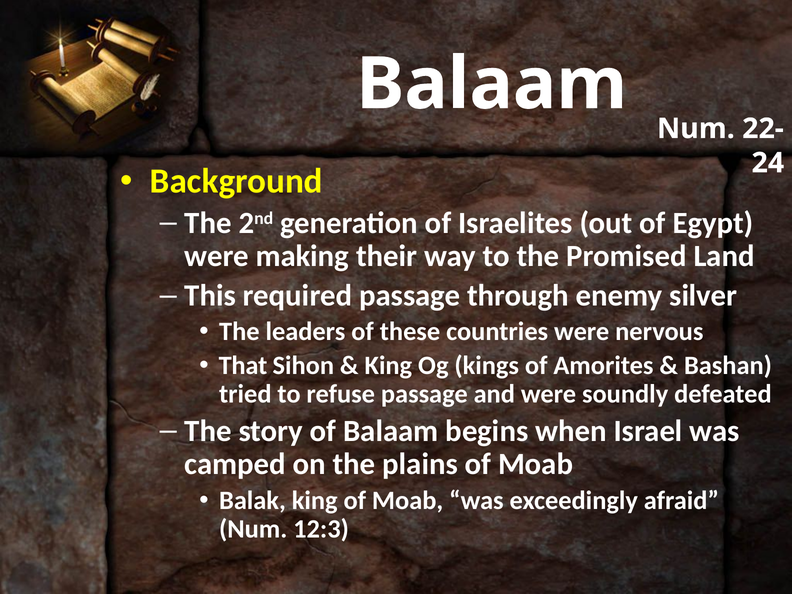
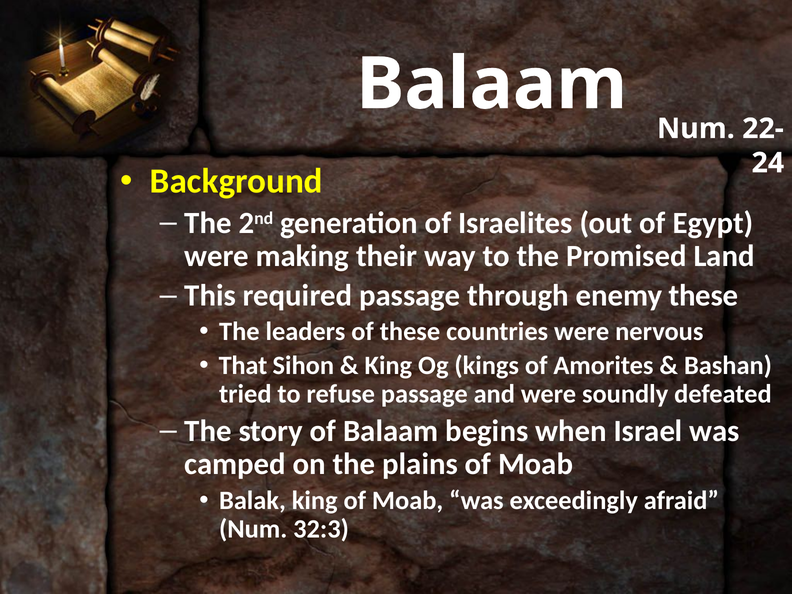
enemy silver: silver -> these
12:3: 12:3 -> 32:3
